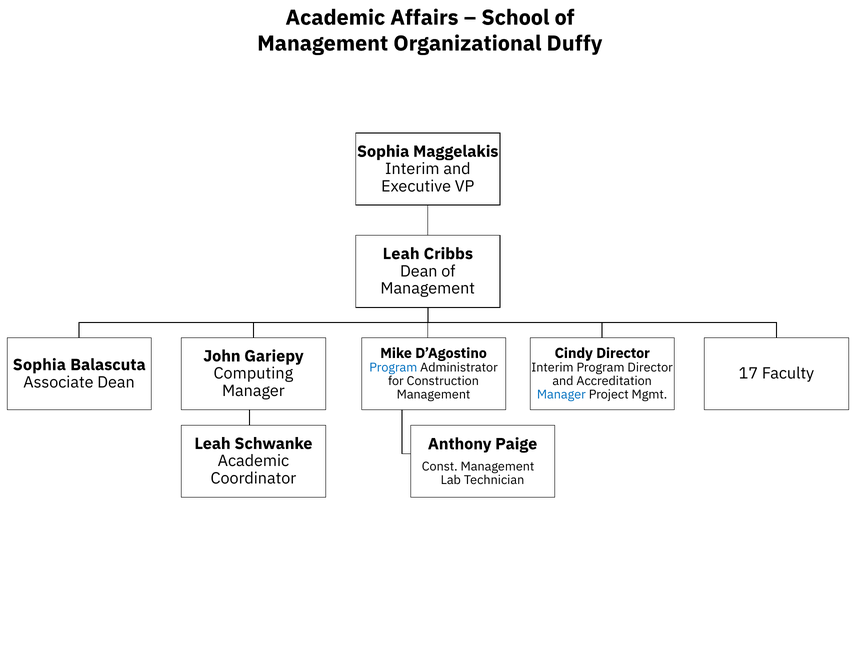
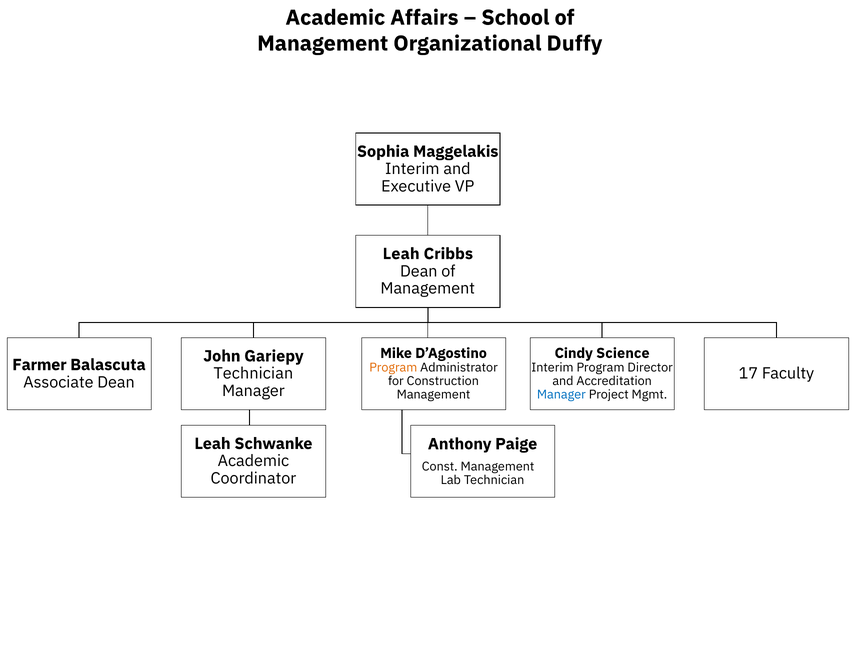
Cindy Director: Director -> Science
Sophia at (39, 365): Sophia -> Farmer
Program at (393, 368) colour: blue -> orange
Computing at (253, 374): Computing -> Technician
